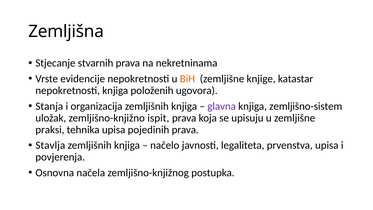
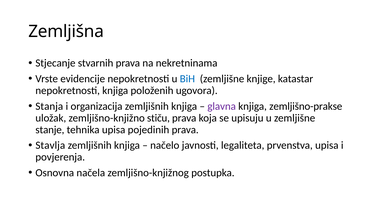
BiH colour: orange -> blue
zemljišno-sistem: zemljišno-sistem -> zemljišno-prakse
ispit: ispit -> stiču
praksi: praksi -> stanje
